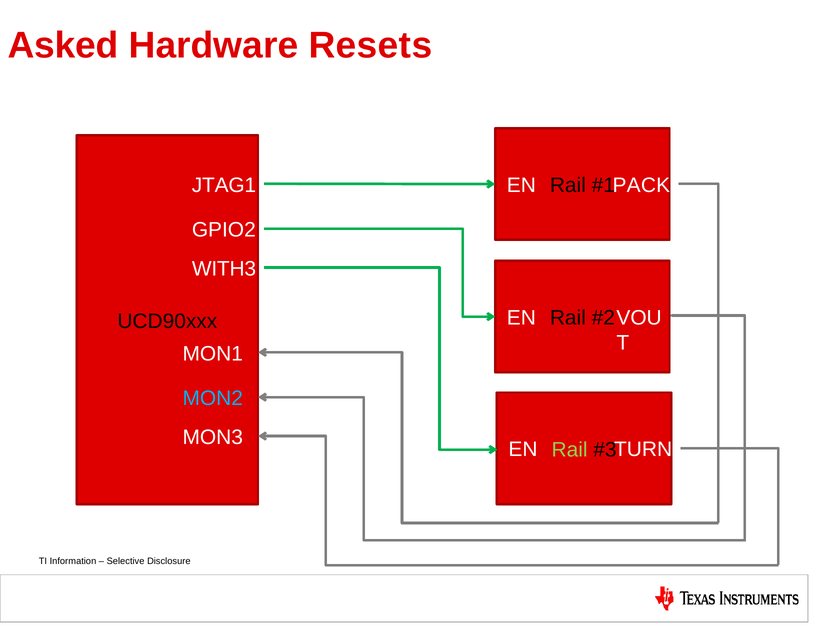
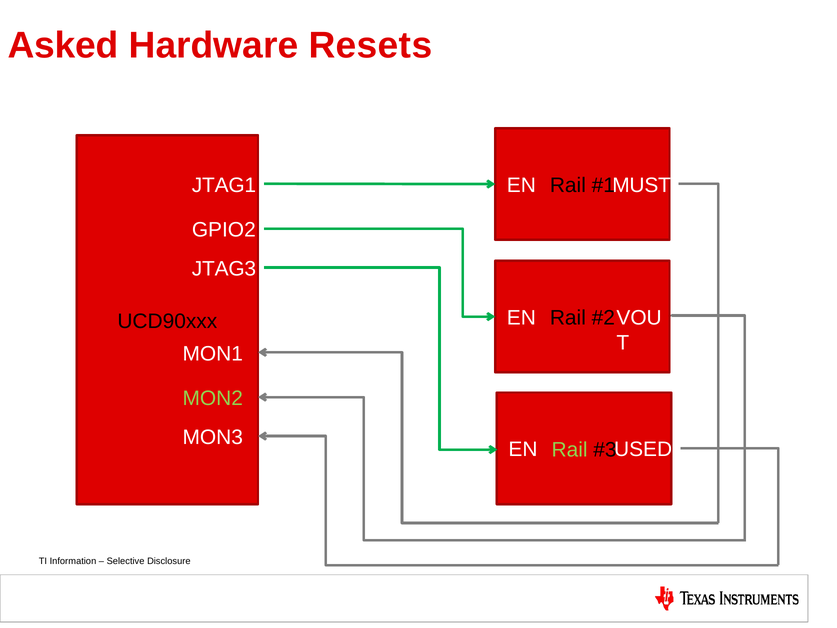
PACK: PACK -> MUST
WITH3: WITH3 -> JTAG3
MON2 colour: light blue -> light green
TURN: TURN -> USED
